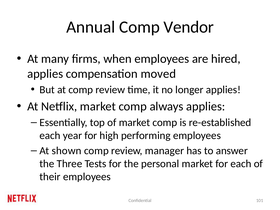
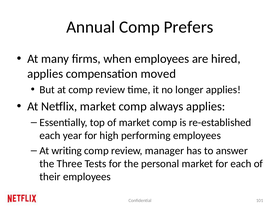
Vendor: Vendor -> Prefers
shown: shown -> writing
